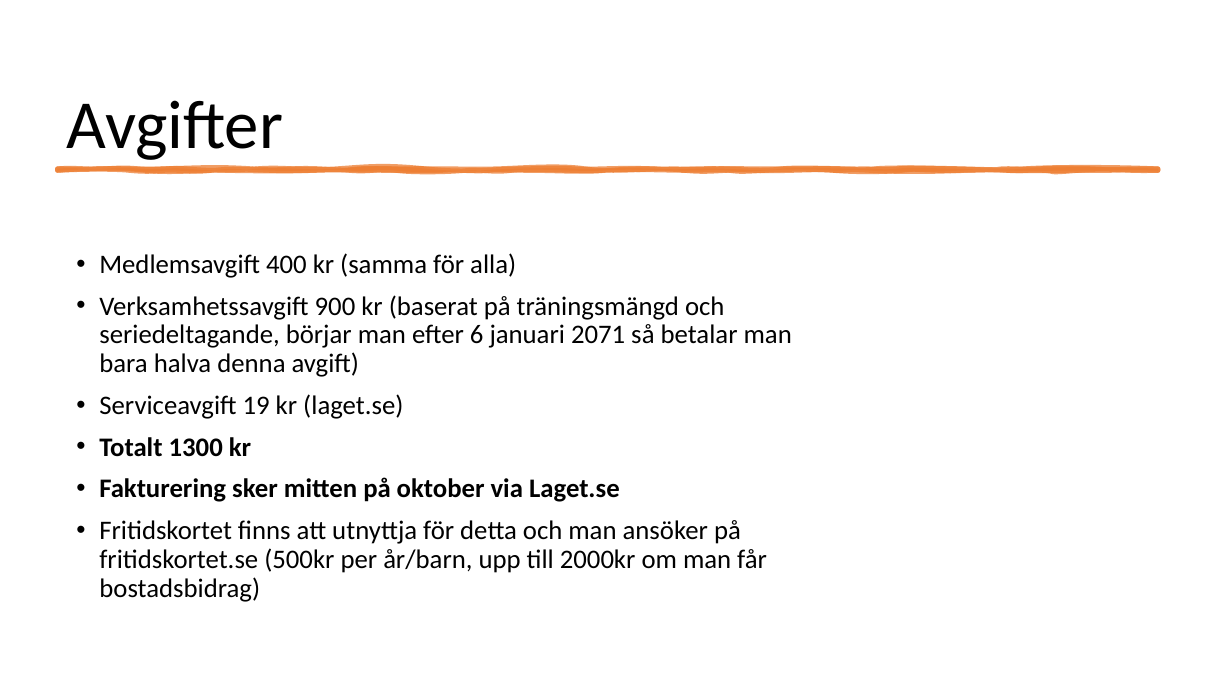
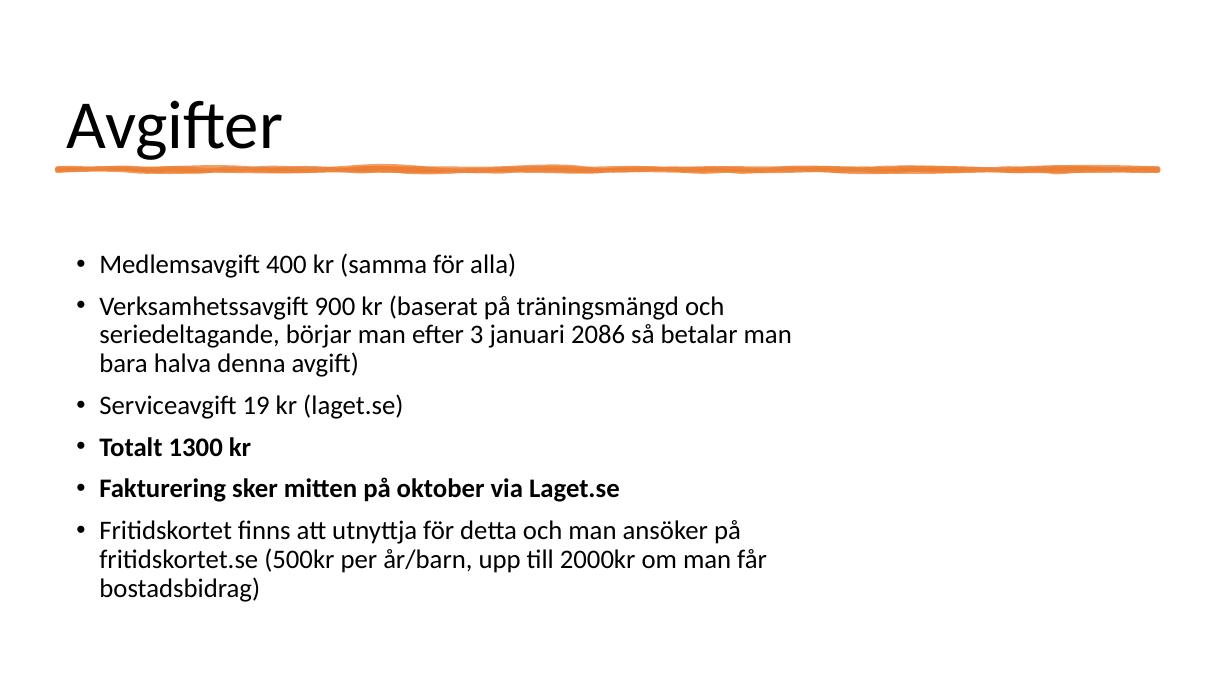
6: 6 -> 3
2071: 2071 -> 2086
